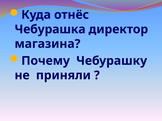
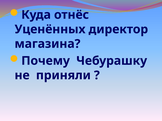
Чебурашка: Чебурашка -> Уценённых
